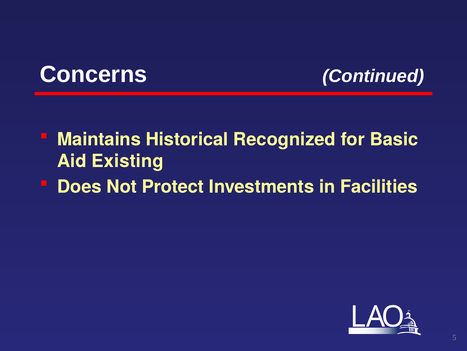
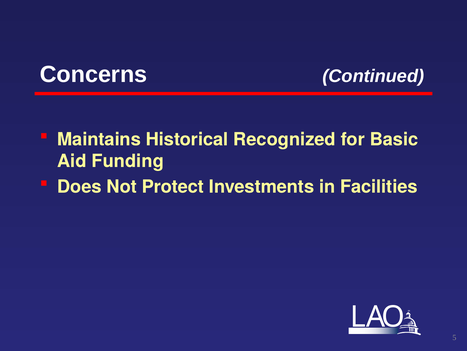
Existing: Existing -> Funding
